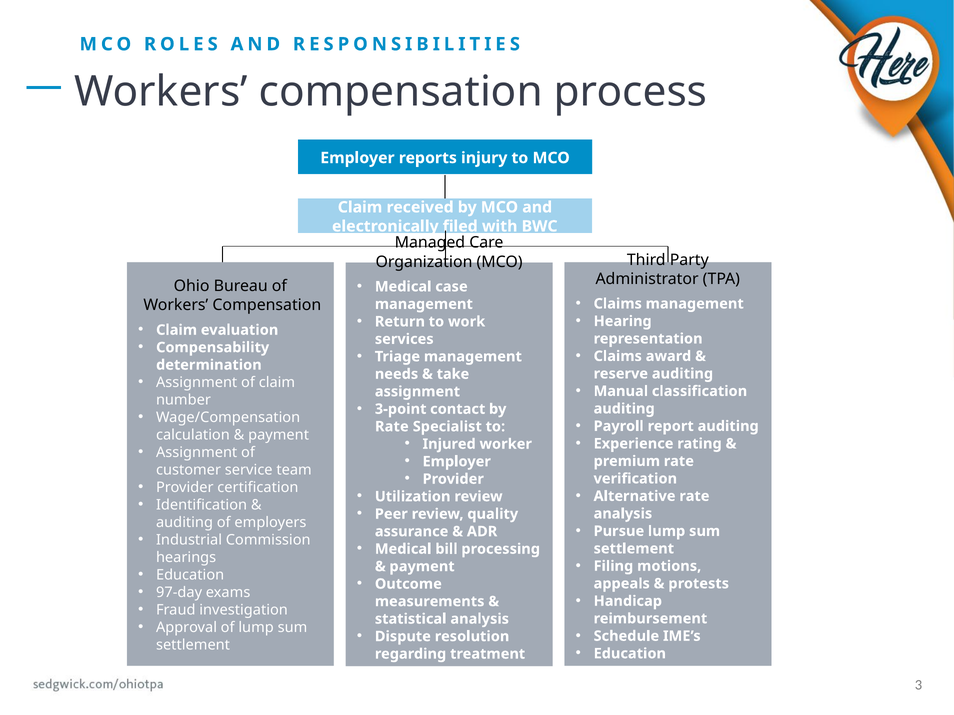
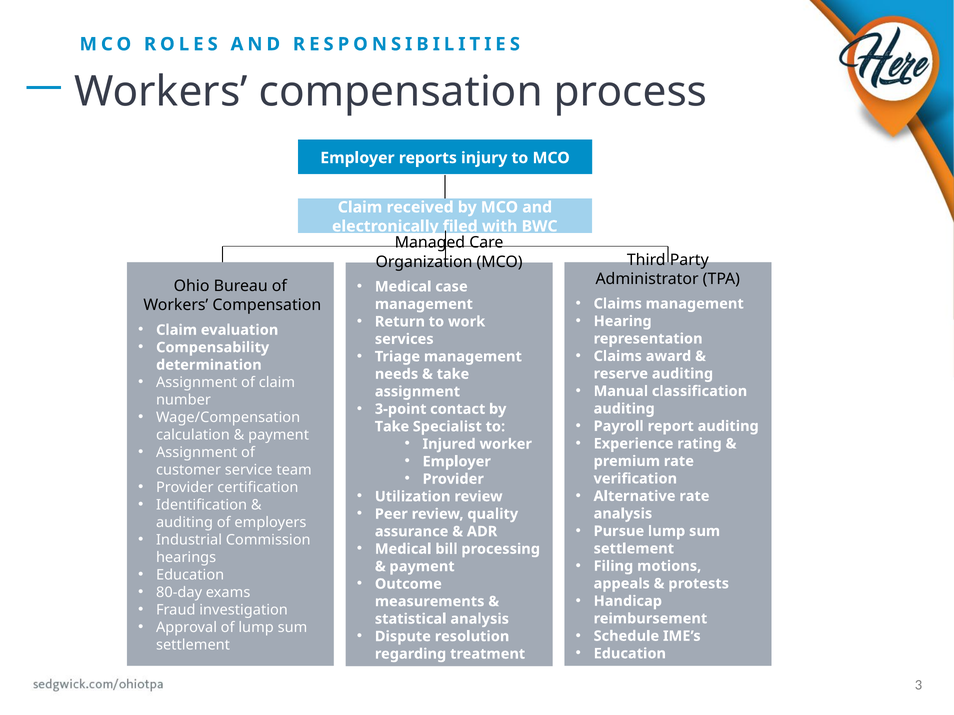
Rate at (392, 427): Rate -> Take
97-day: 97-day -> 80-day
